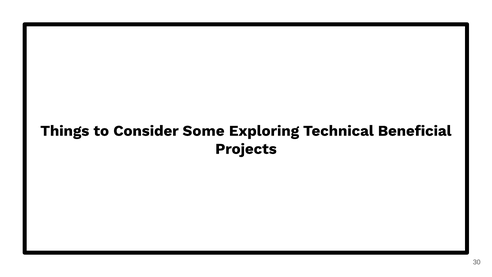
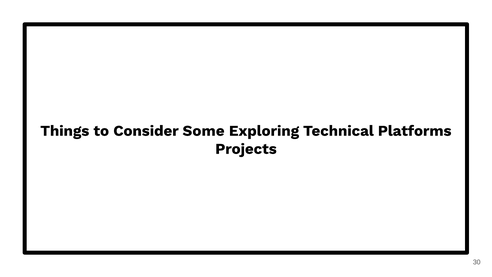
Beneficial: Beneficial -> Platforms
